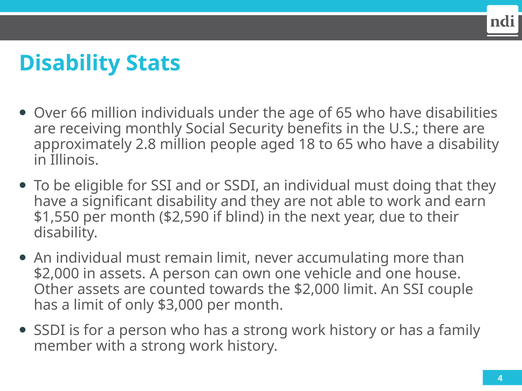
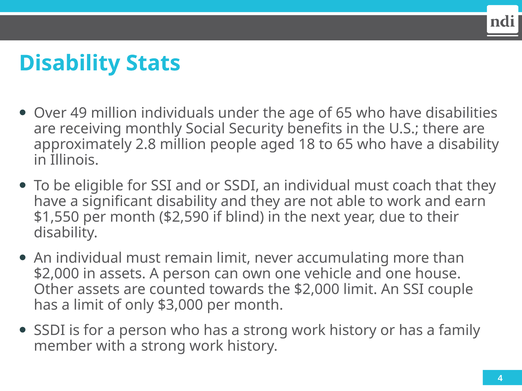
66: 66 -> 49
doing: doing -> coach
